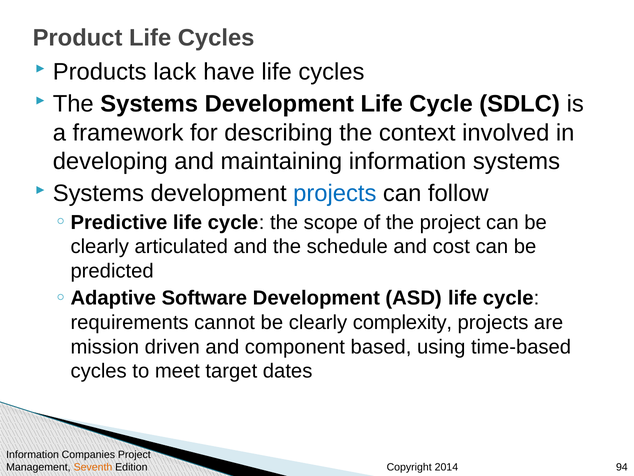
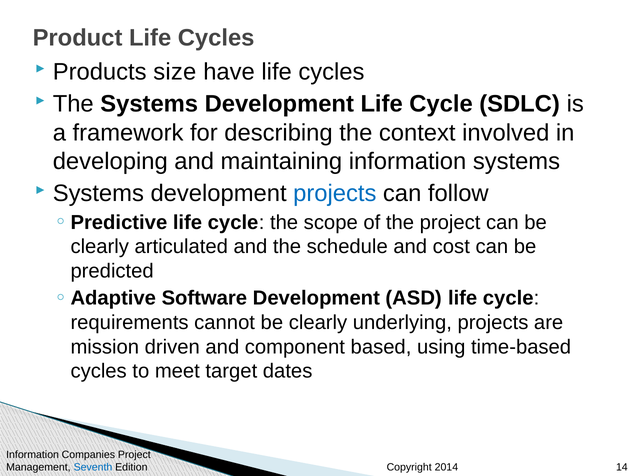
lack: lack -> size
complexity: complexity -> underlying
Seventh colour: orange -> blue
94: 94 -> 14
